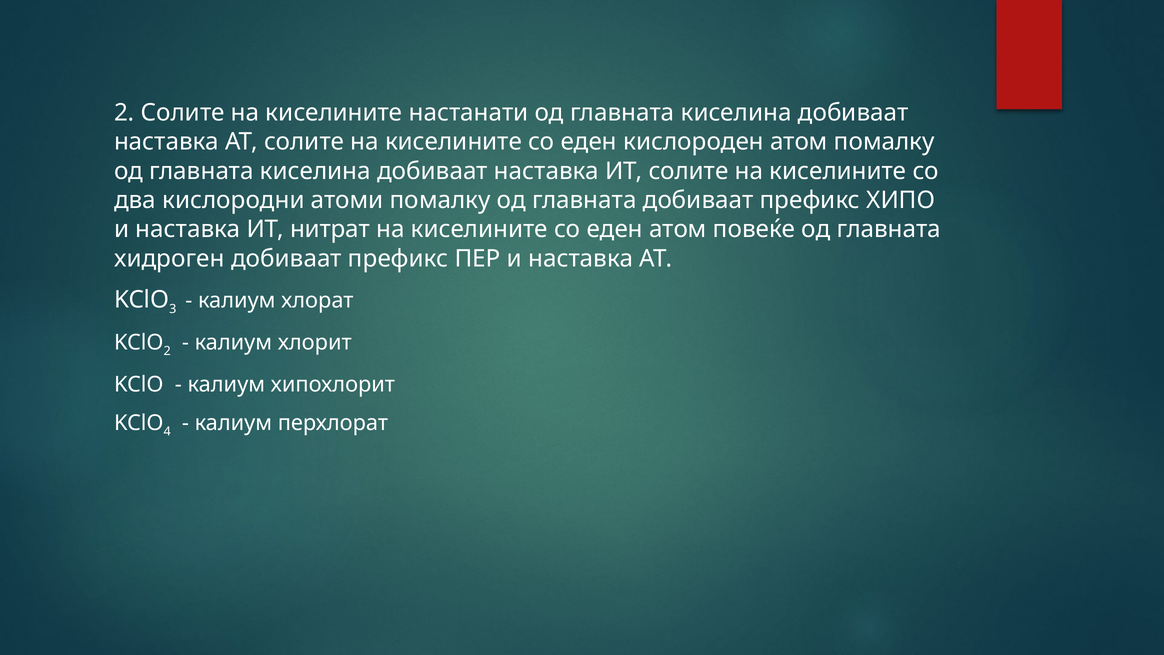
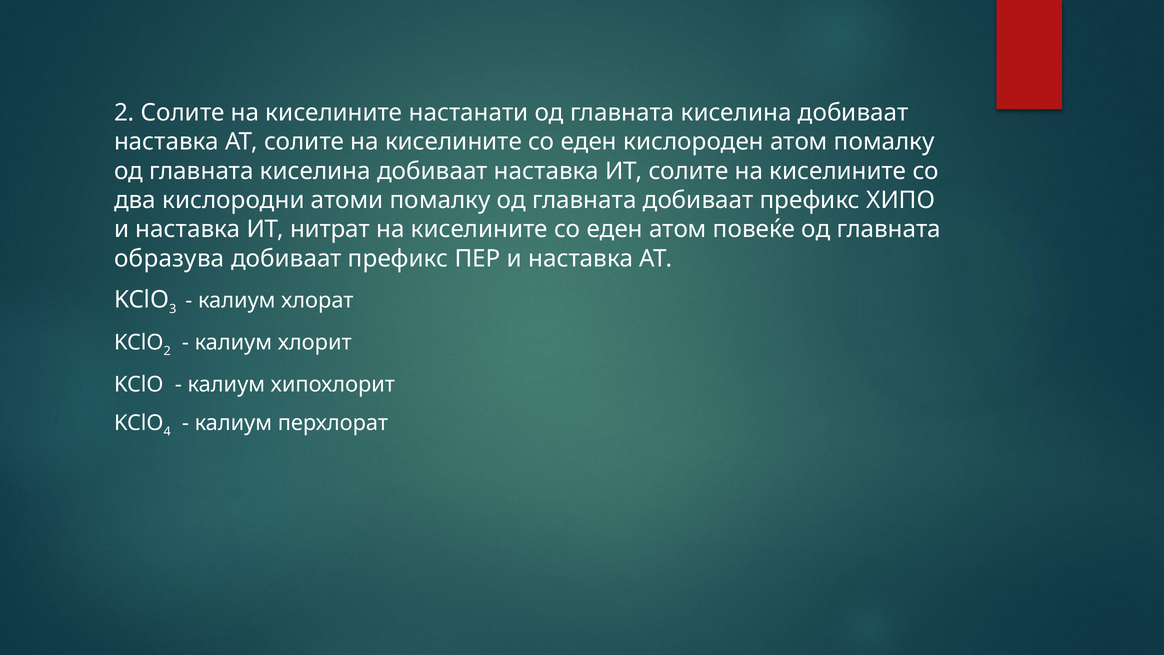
хидроген: хидроген -> образува
